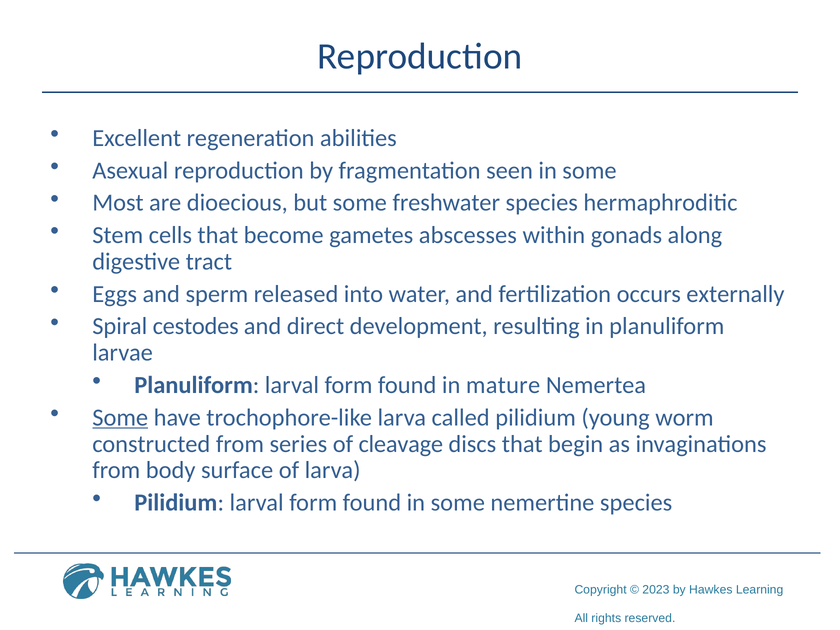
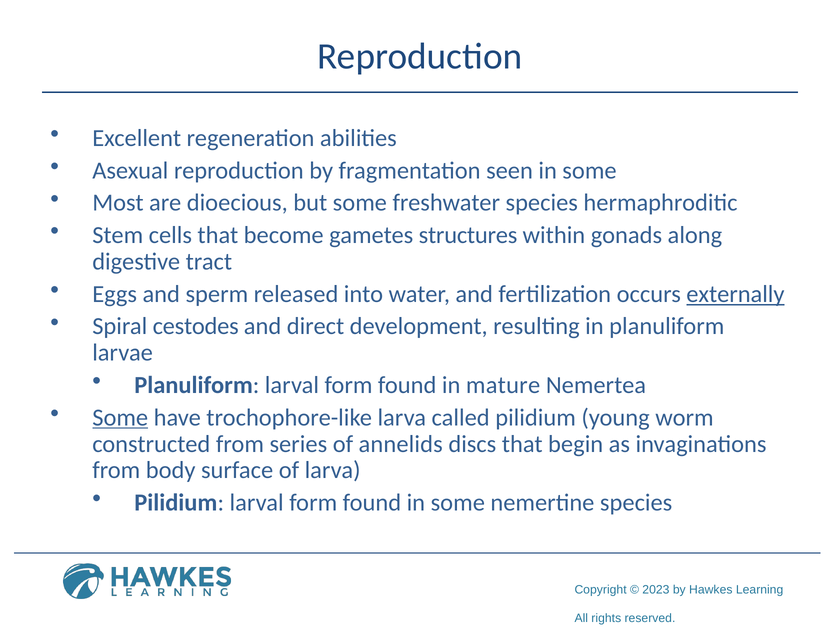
abscesses: abscesses -> structures
externally underline: none -> present
cleavage: cleavage -> annelids
